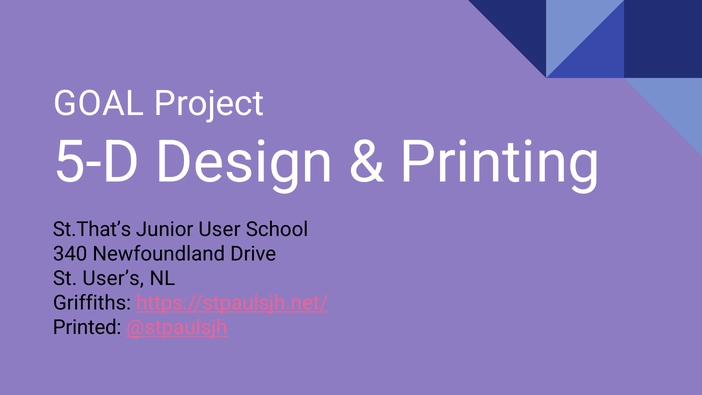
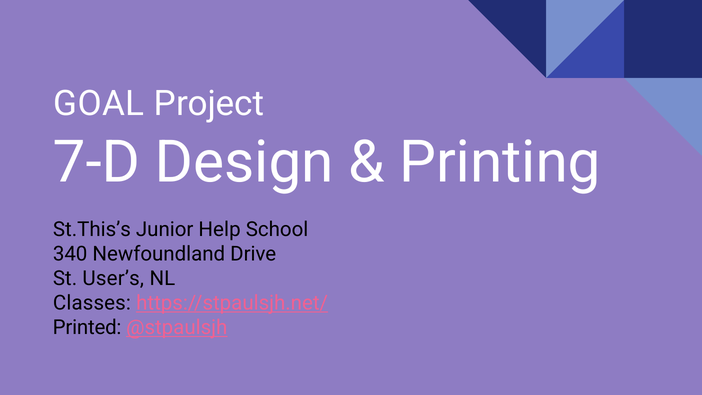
5-D: 5-D -> 7-D
St.That’s: St.That’s -> St.This’s
User: User -> Help
Griffiths: Griffiths -> Classes
